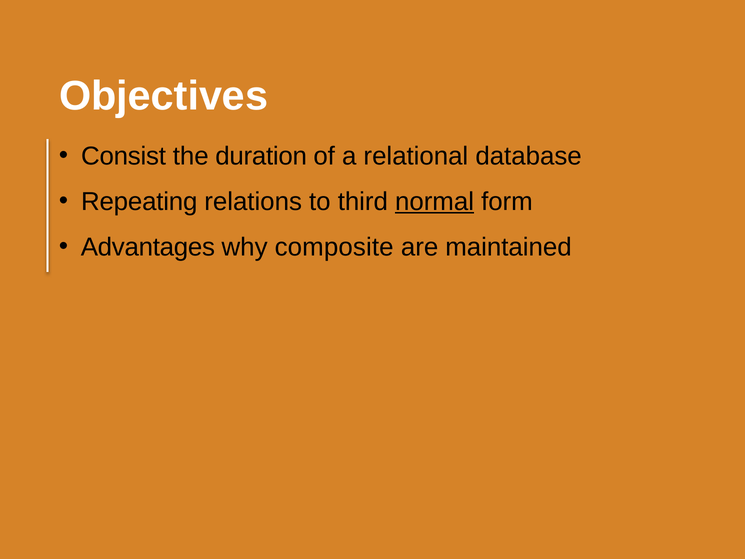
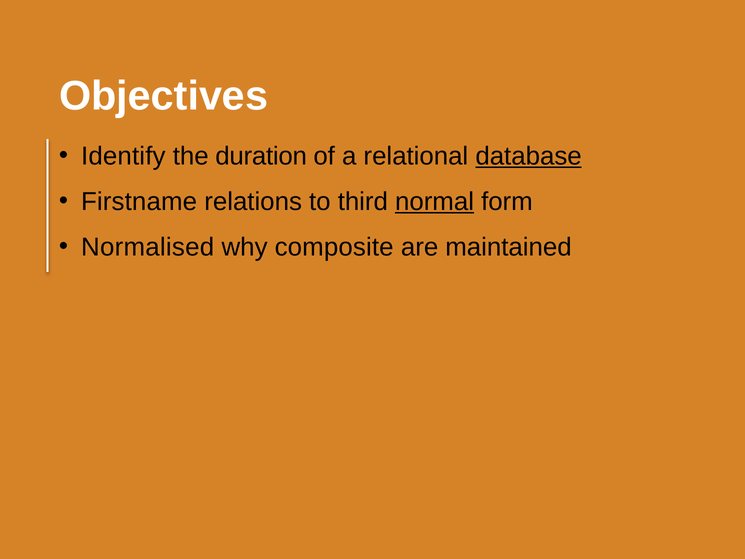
Consist: Consist -> Identify
database underline: none -> present
Repeating: Repeating -> Firstname
Advantages: Advantages -> Normalised
